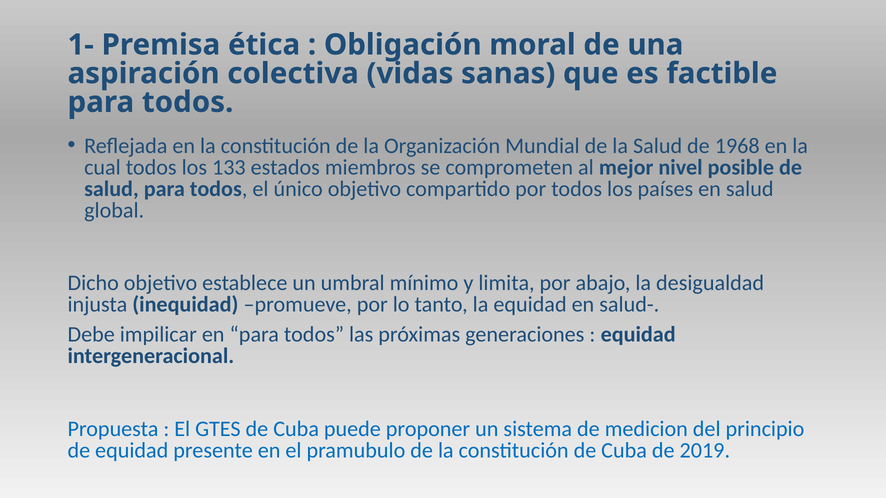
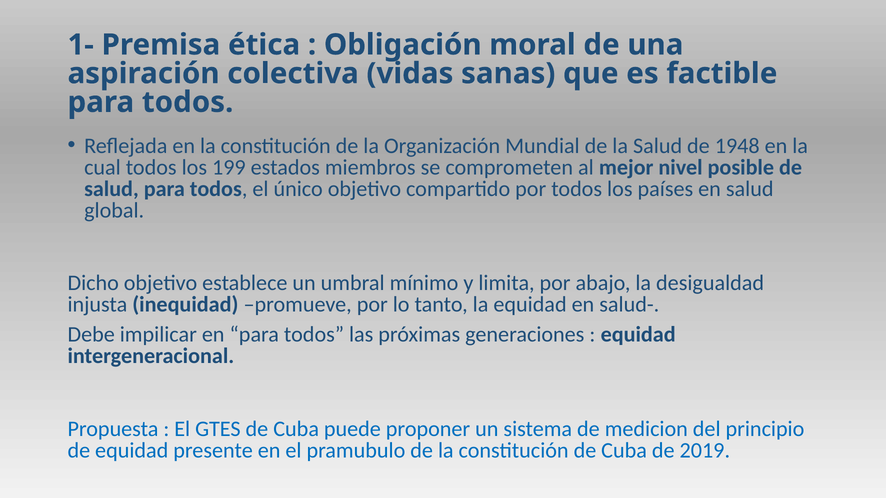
1968: 1968 -> 1948
133: 133 -> 199
